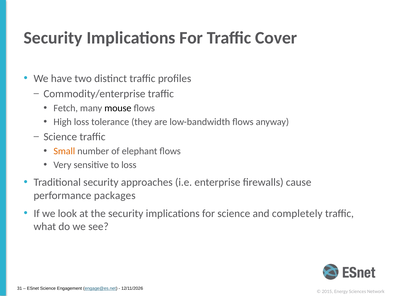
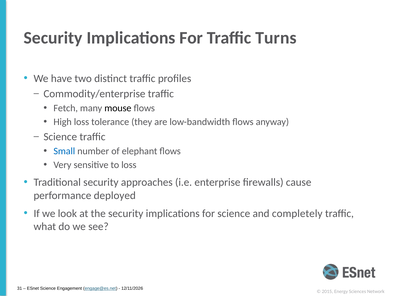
Cover: Cover -> Turns
Small colour: orange -> blue
packages: packages -> deployed
